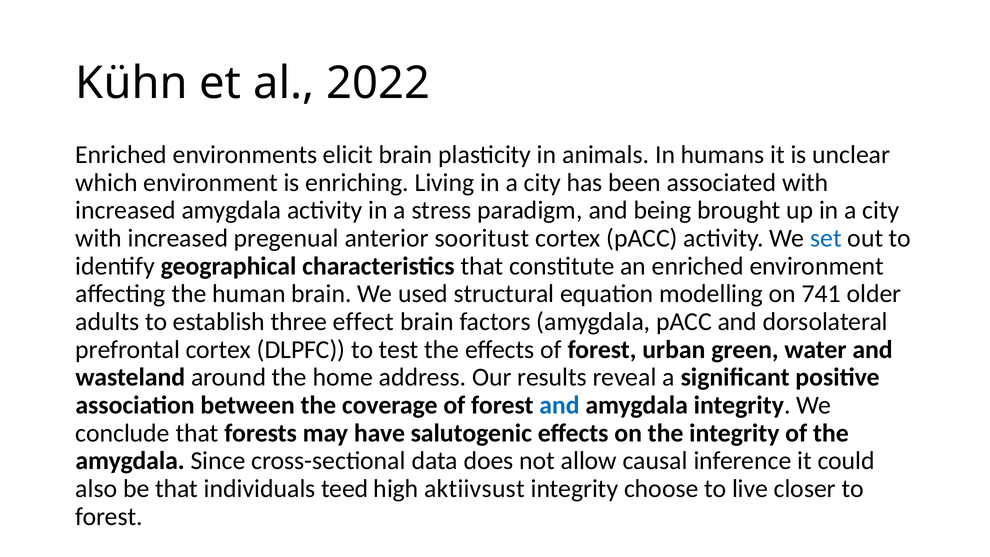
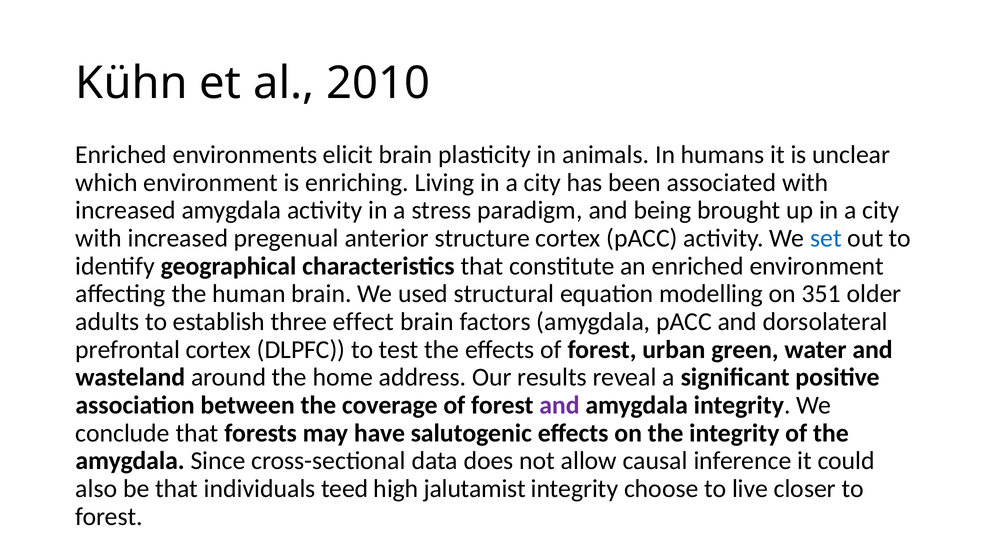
2022: 2022 -> 2010
sooritust: sooritust -> structure
741: 741 -> 351
and at (559, 405) colour: blue -> purple
aktiivsust: aktiivsust -> jalutamist
